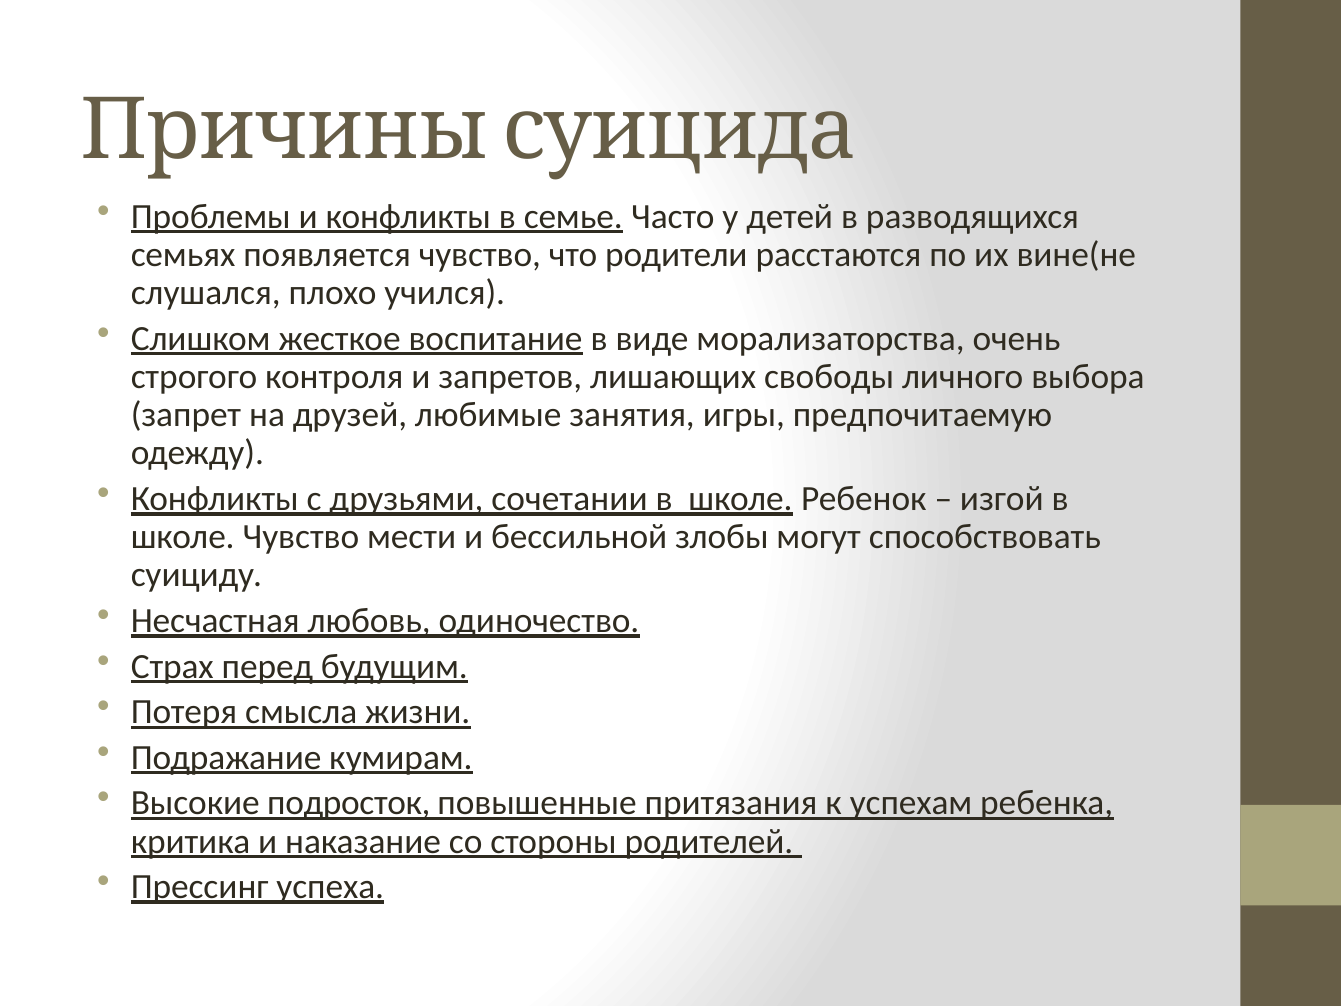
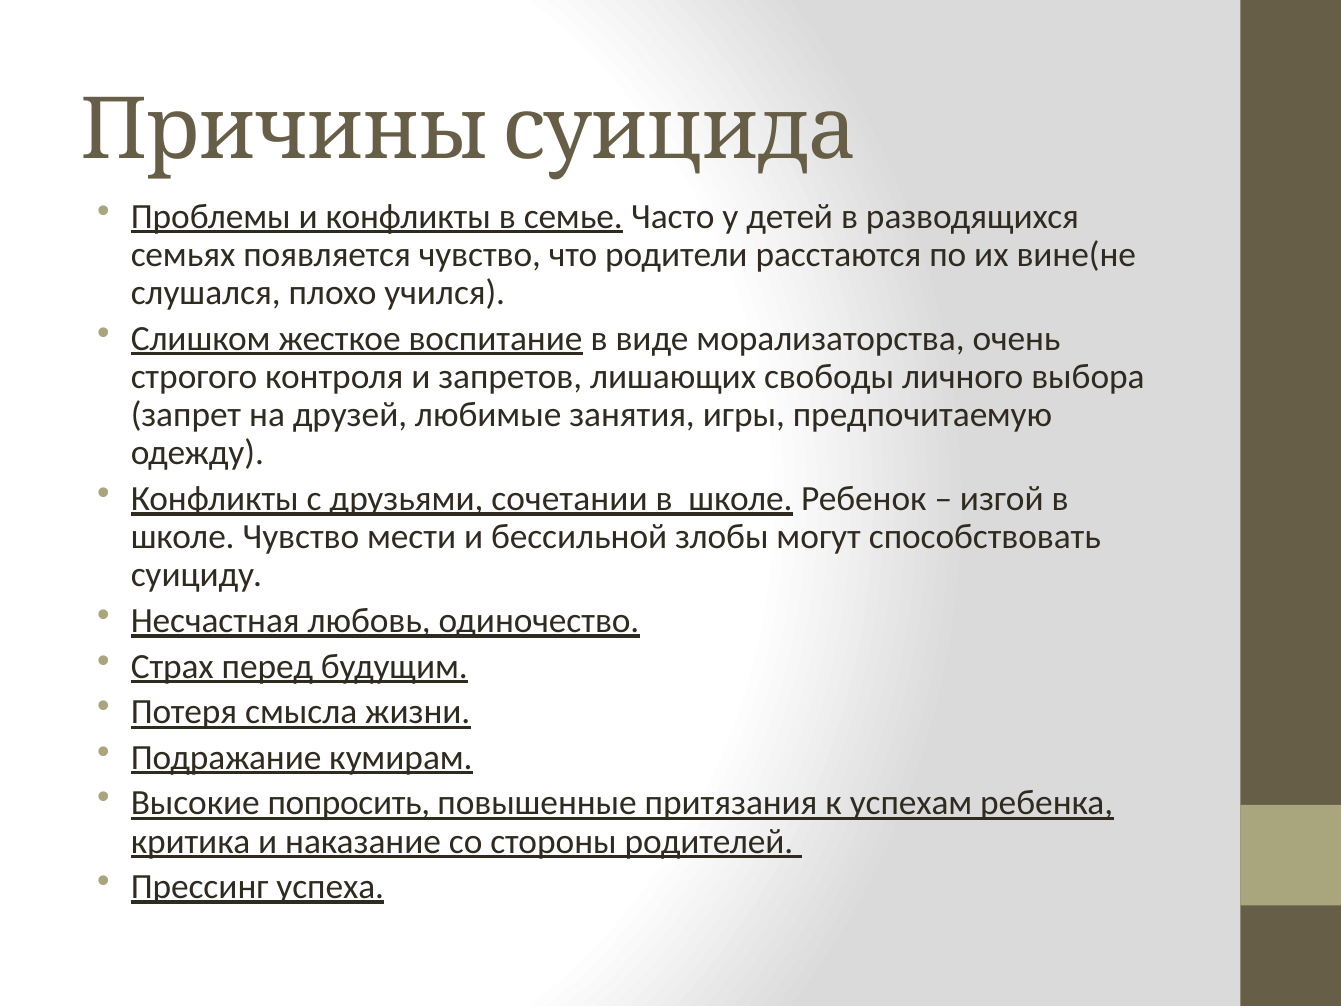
подросток: подросток -> попросить
